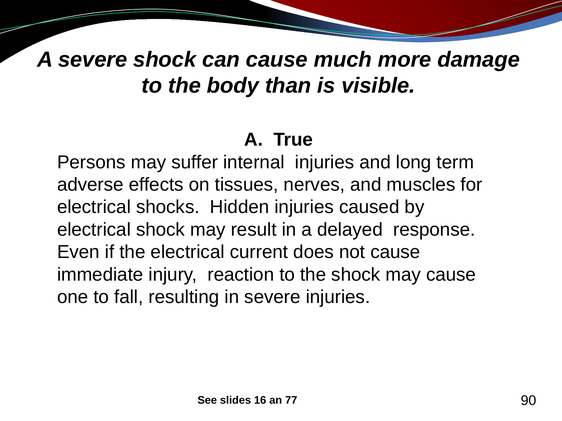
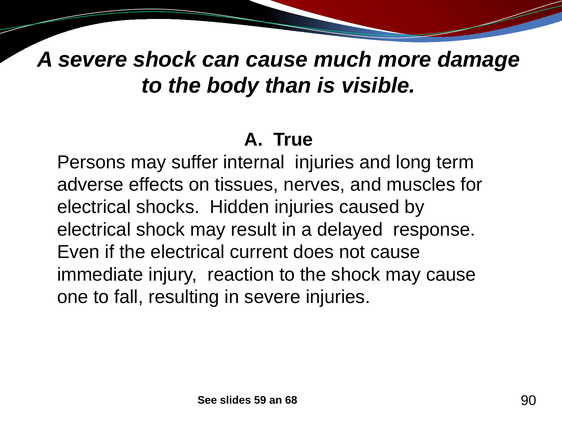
16: 16 -> 59
77: 77 -> 68
